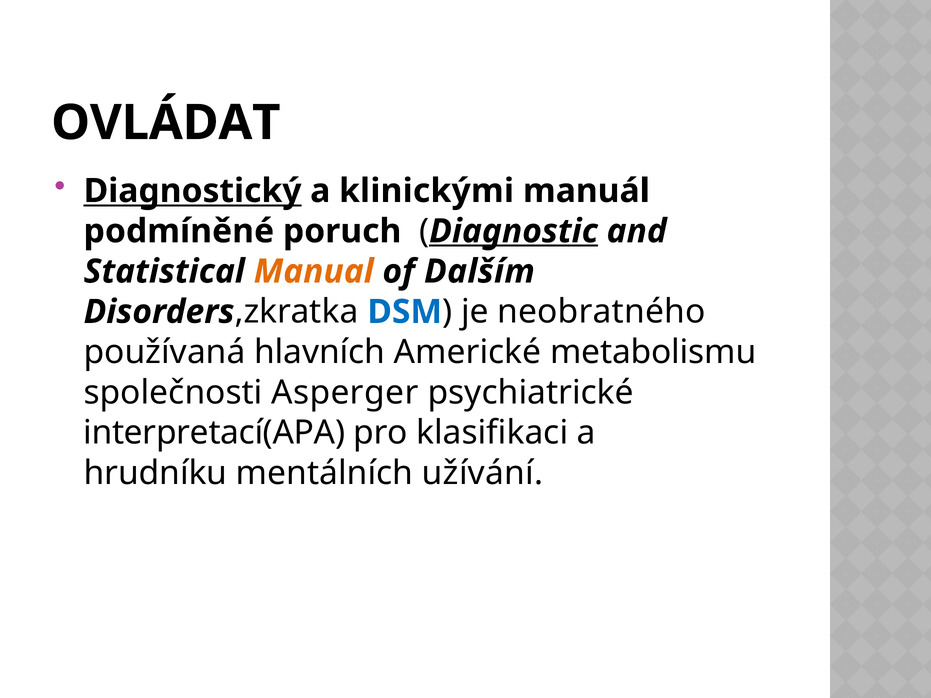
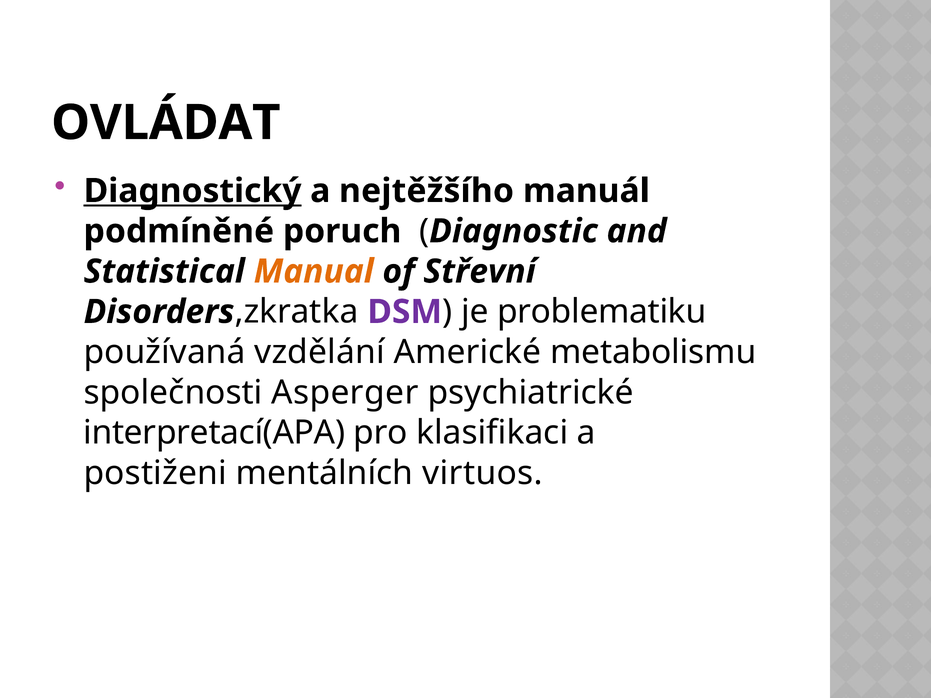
klinickými: klinickými -> nejtěžšího
Diagnostic underline: present -> none
Dalším: Dalším -> Střevní
DSM colour: blue -> purple
neobratného: neobratného -> problematiku
hlavních: hlavních -> vzdělání
hrudníku: hrudníku -> postiženi
užívání: užívání -> virtuos
